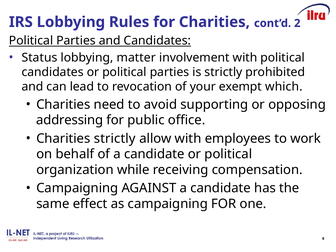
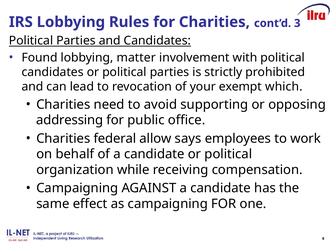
2: 2 -> 3
Status: Status -> Found
Charities strictly: strictly -> federal
allow with: with -> says
